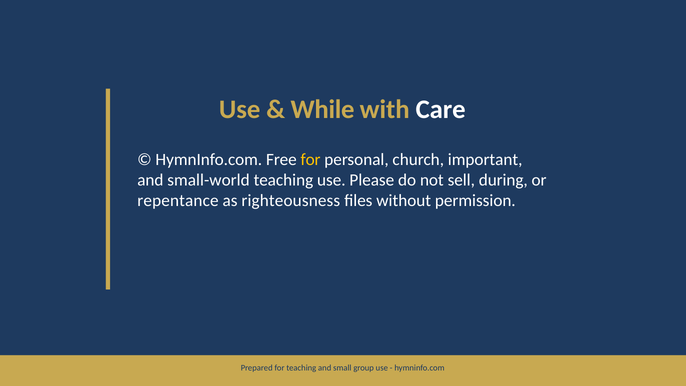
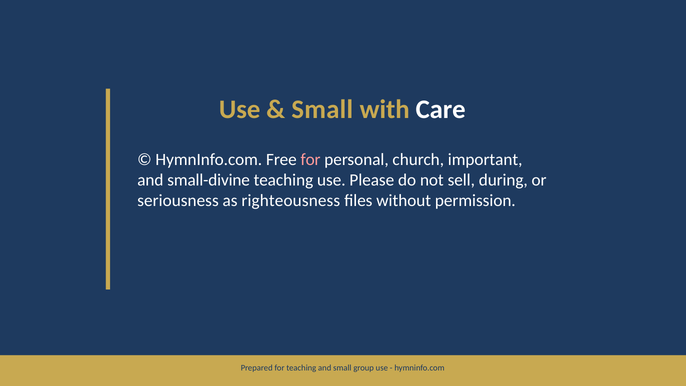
While at (323, 109): While -> Small
for at (311, 159) colour: yellow -> pink
small-world: small-world -> small-divine
repentance: repentance -> seriousness
